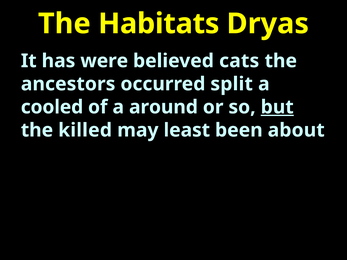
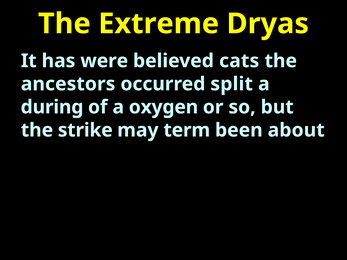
Habitats: Habitats -> Extreme
cooled: cooled -> during
around: around -> oxygen
but underline: present -> none
killed: killed -> strike
least: least -> term
